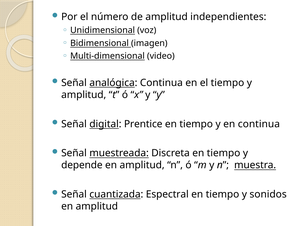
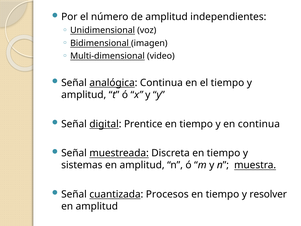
depende: depende -> sistemas
Espectral: Espectral -> Procesos
sonidos: sonidos -> resolver
